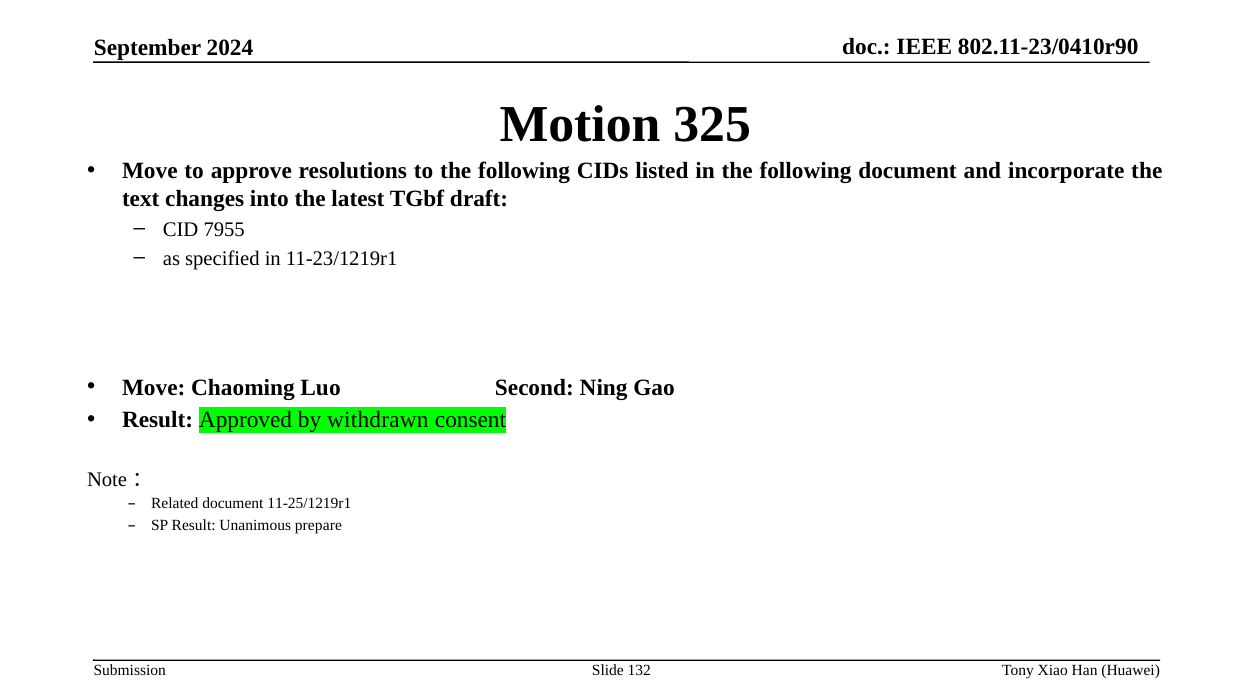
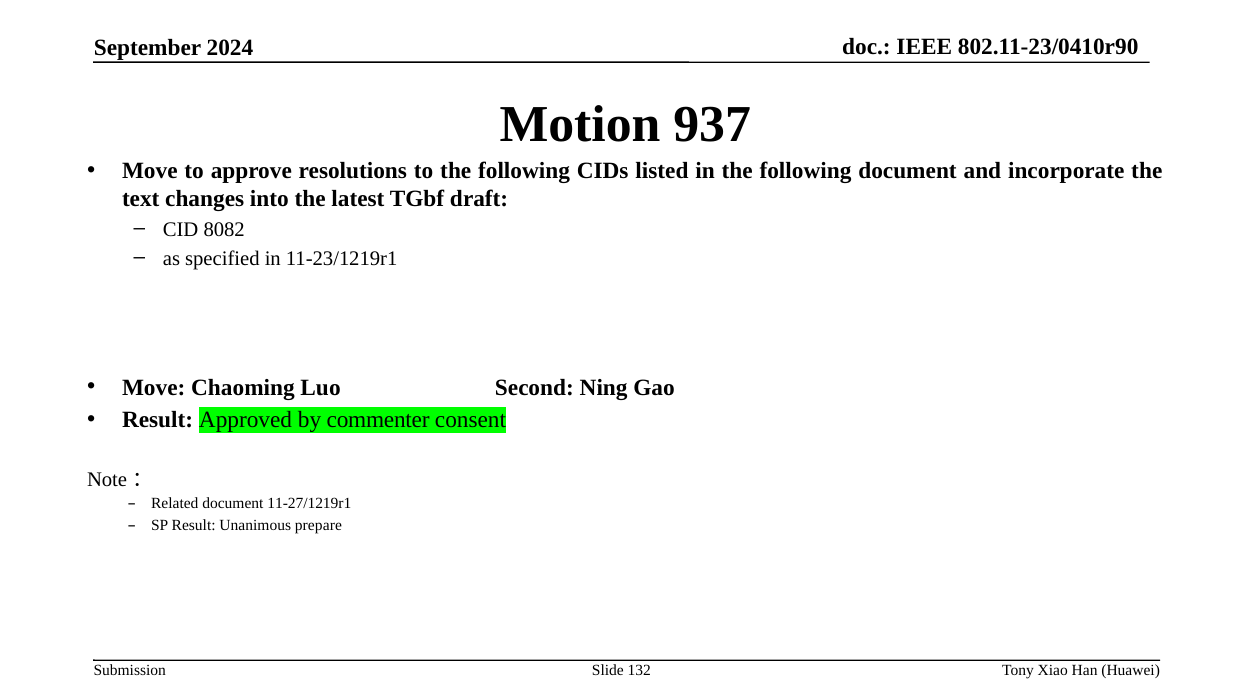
325: 325 -> 937
7955: 7955 -> 8082
withdrawn: withdrawn -> commenter
11-25/1219r1: 11-25/1219r1 -> 11-27/1219r1
